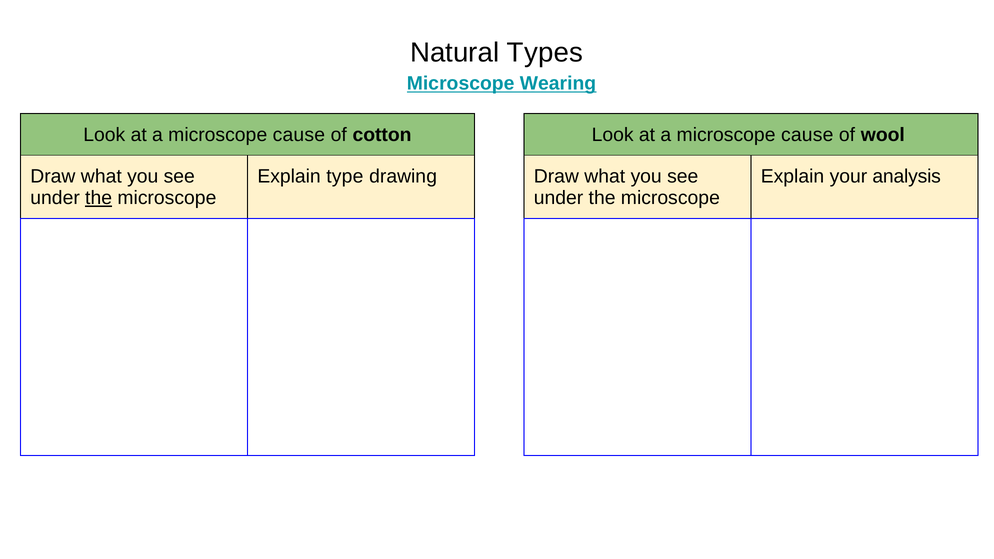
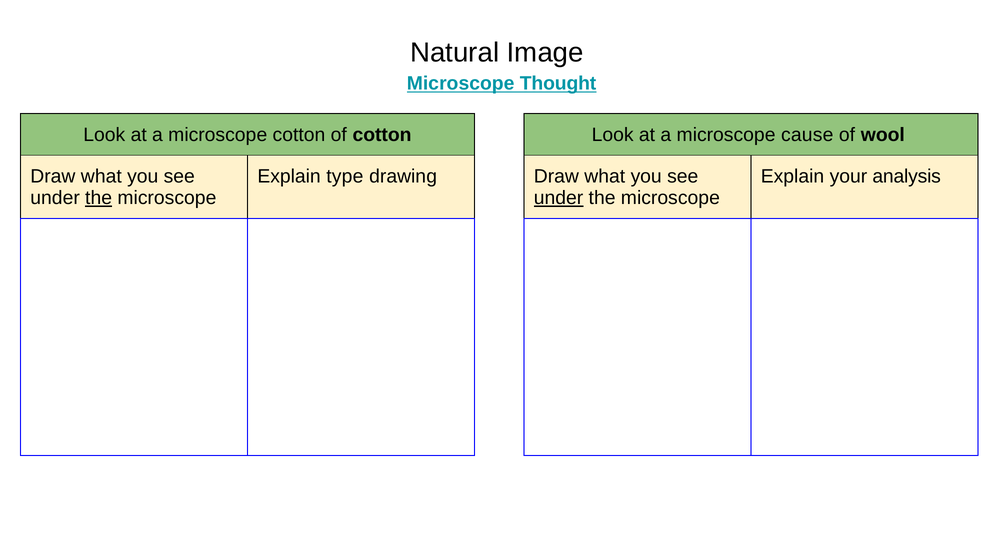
Types: Types -> Image
Wearing: Wearing -> Thought
cause at (299, 135): cause -> cotton
under at (559, 198) underline: none -> present
